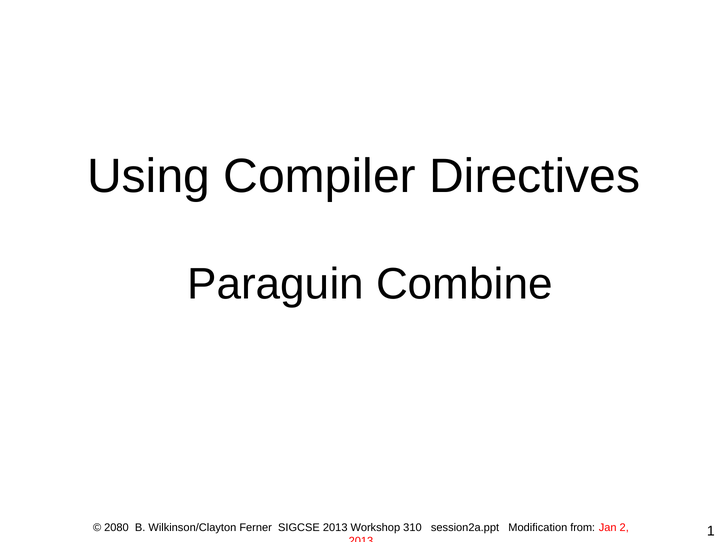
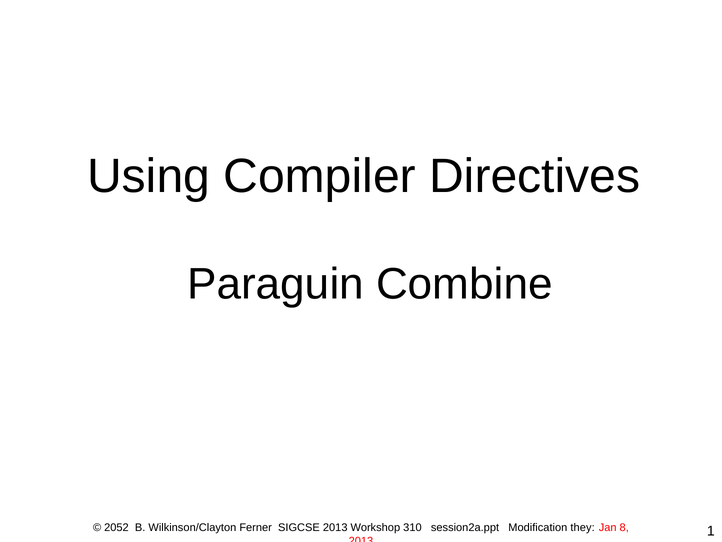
2080: 2080 -> 2052
from: from -> they
2: 2 -> 8
